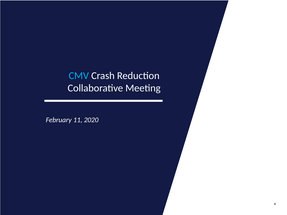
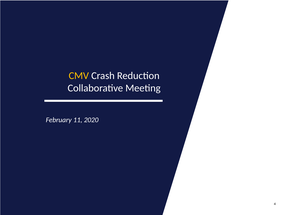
CMV colour: light blue -> yellow
